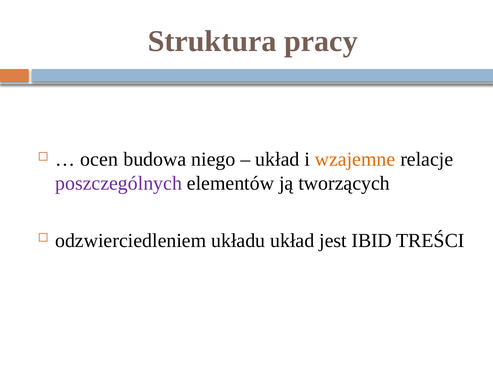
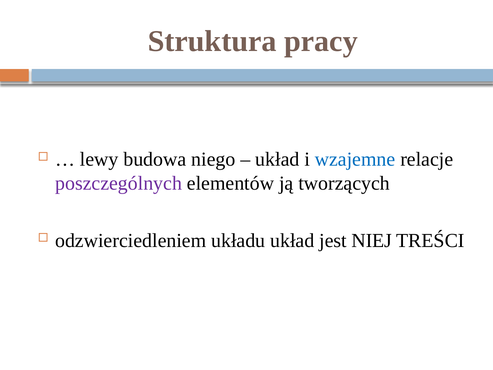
ocen: ocen -> lewy
wzajemne colour: orange -> blue
IBID: IBID -> NIEJ
